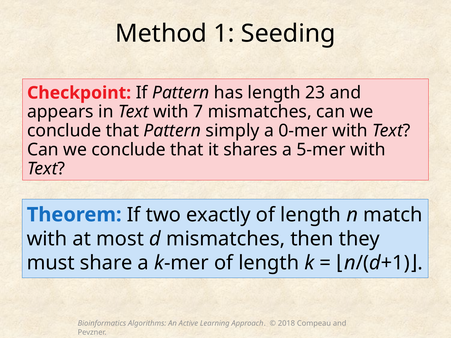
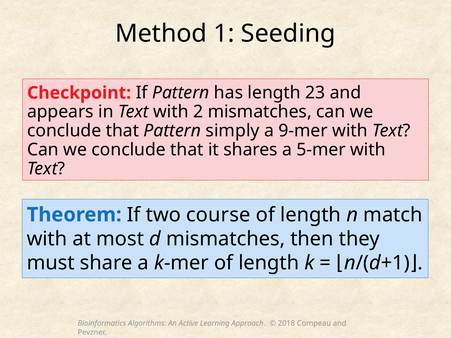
7: 7 -> 2
0-mer: 0-mer -> 9-mer
exactly: exactly -> course
